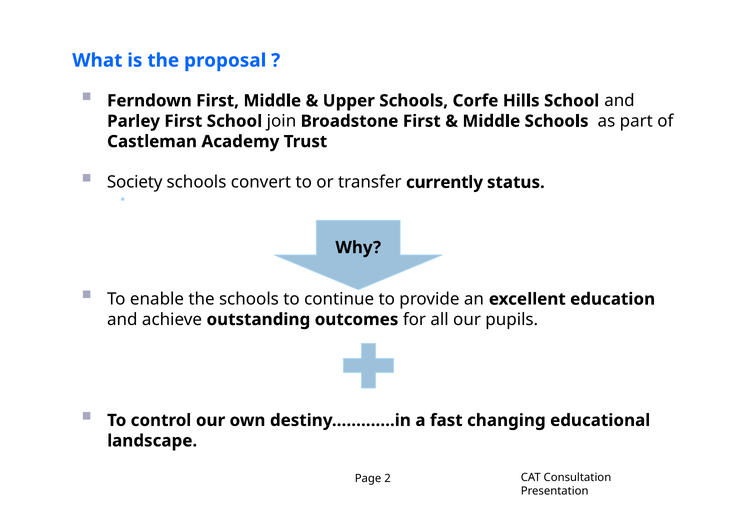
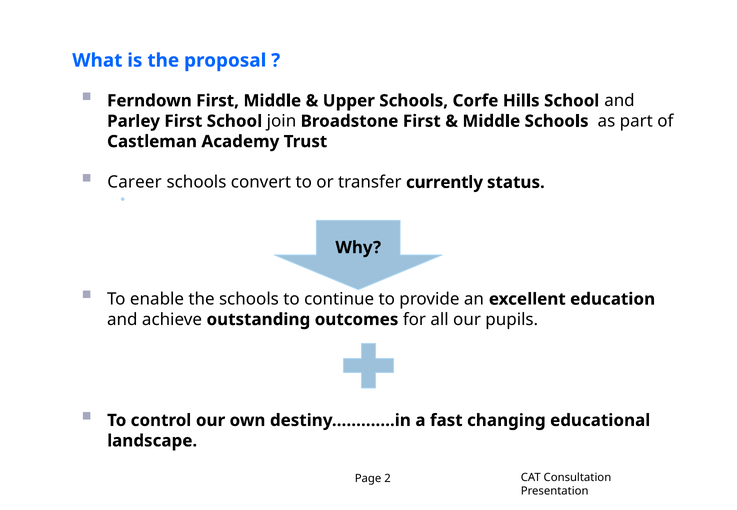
Society: Society -> Career
